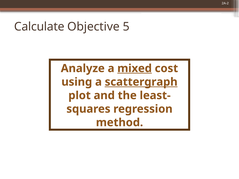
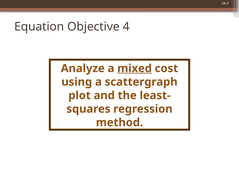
Calculate: Calculate -> Equation
5: 5 -> 4
scattergraph underline: present -> none
